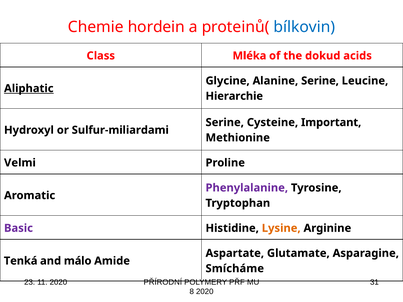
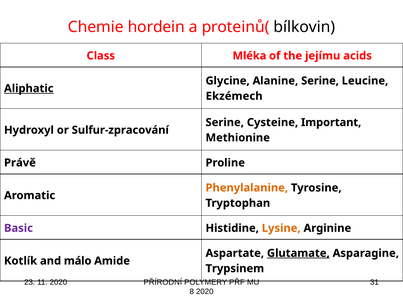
bílkovin colour: blue -> black
dokud: dokud -> jejímu
Hierarchie: Hierarchie -> Ekzémech
Sulfur-miliardami: Sulfur-miliardami -> Sulfur-zpracování
Velmi: Velmi -> Právě
Phenylalanine colour: purple -> orange
Glutamate underline: none -> present
Tenká: Tenká -> Kotlík
Smícháme: Smícháme -> Trypsinem
